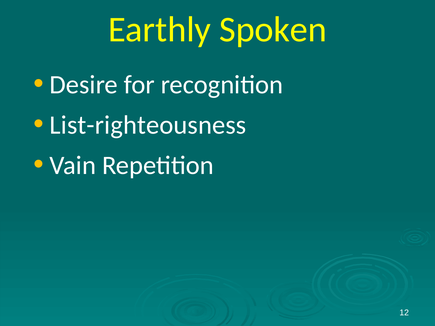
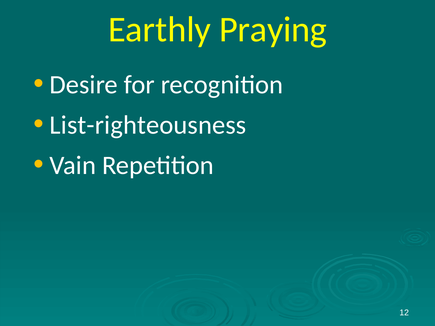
Spoken: Spoken -> Praying
